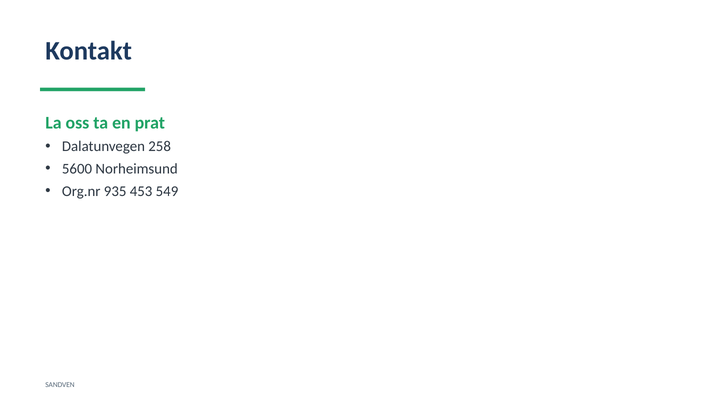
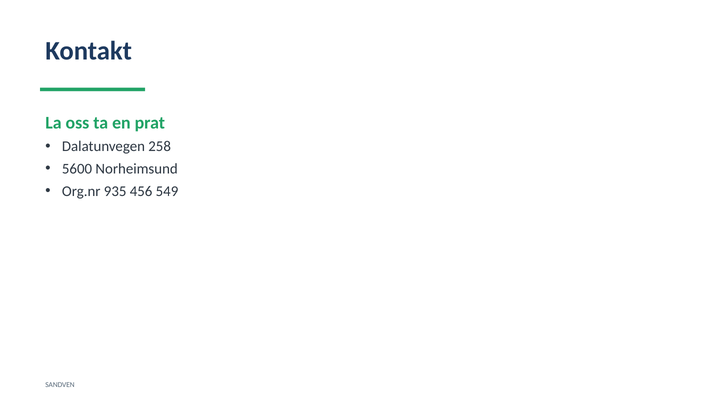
453: 453 -> 456
